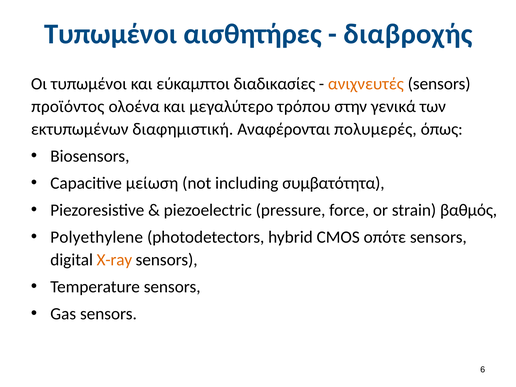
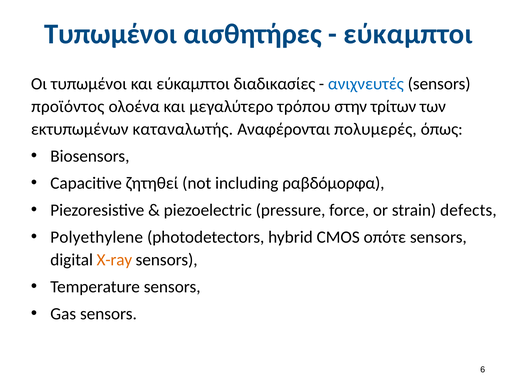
διαβροχής at (408, 34): διαβροχής -> εύκαμπτοι
ανιχνευτές colour: orange -> blue
γενικά: γενικά -> τρίτων
διαφημιστική: διαφημιστική -> καταναλωτής
μείωση: μείωση -> ζητηθεί
συμβατότητα: συμβατότητα -> ραβδόμορφα
βαθμός: βαθμός -> defects
